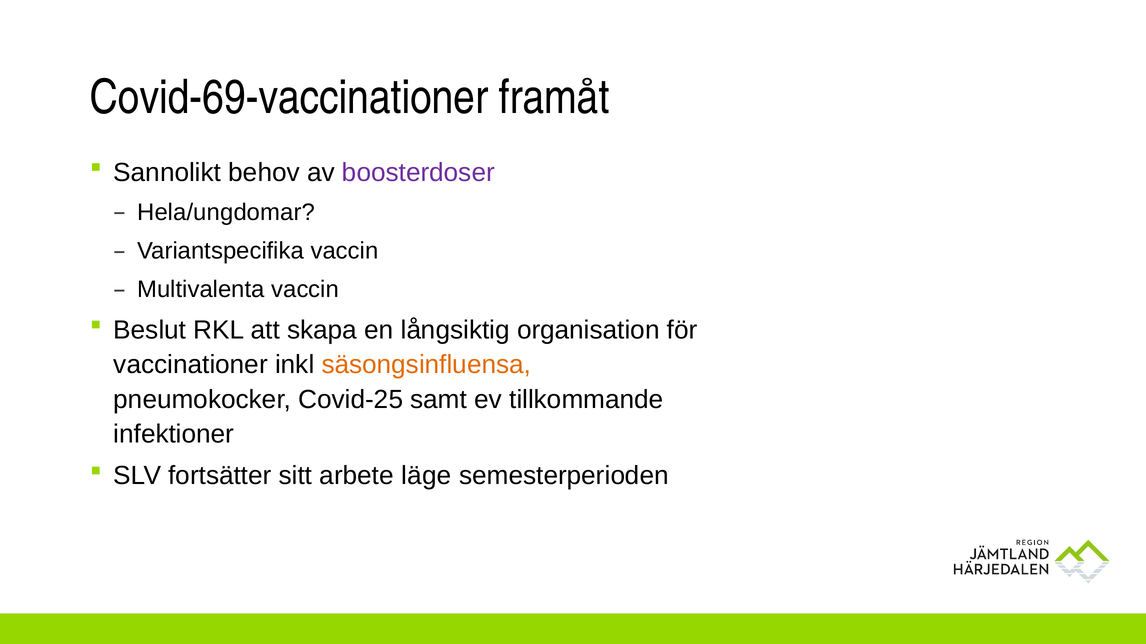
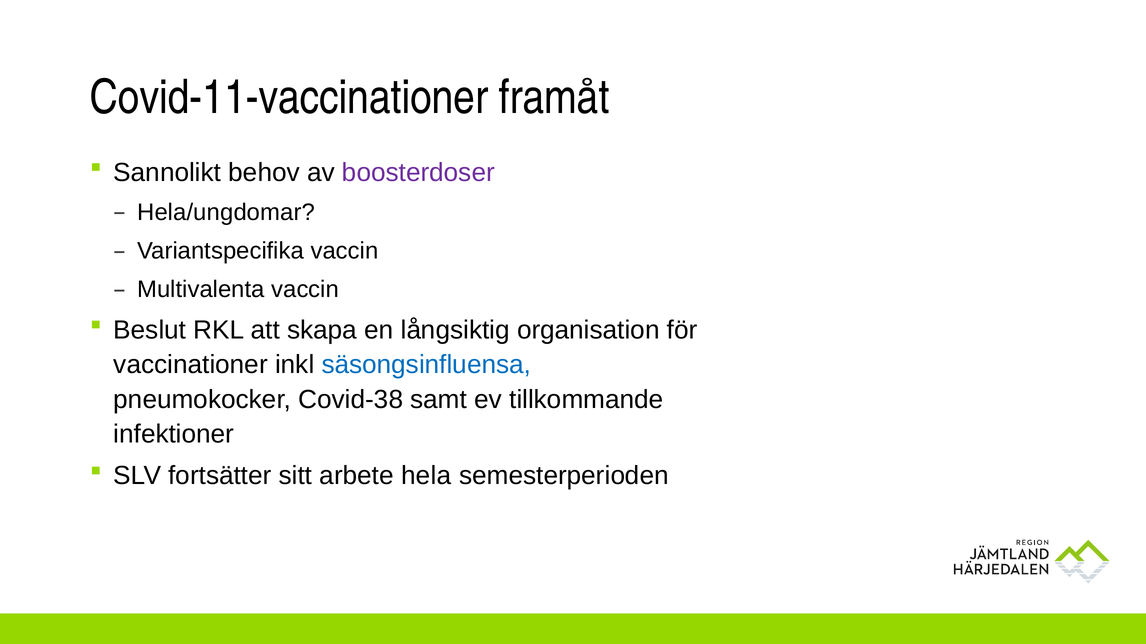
Covid-69-vaccinationer: Covid-69-vaccinationer -> Covid-11-vaccinationer
säsongsinfluensa colour: orange -> blue
Covid-25: Covid-25 -> Covid-38
läge: läge -> hela
